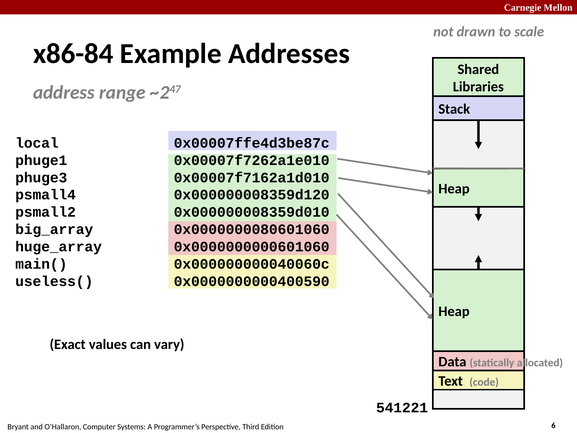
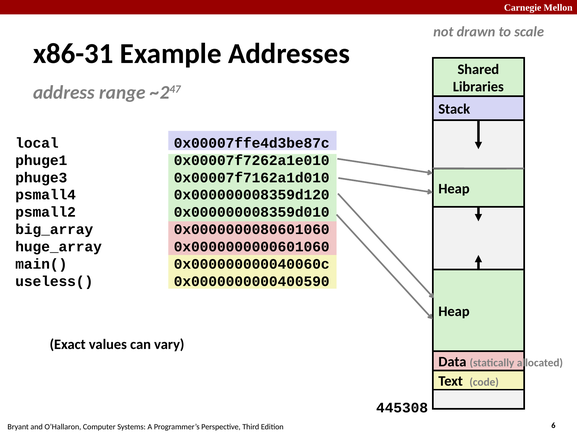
x86-84: x86-84 -> x86-31
541221: 541221 -> 445308
